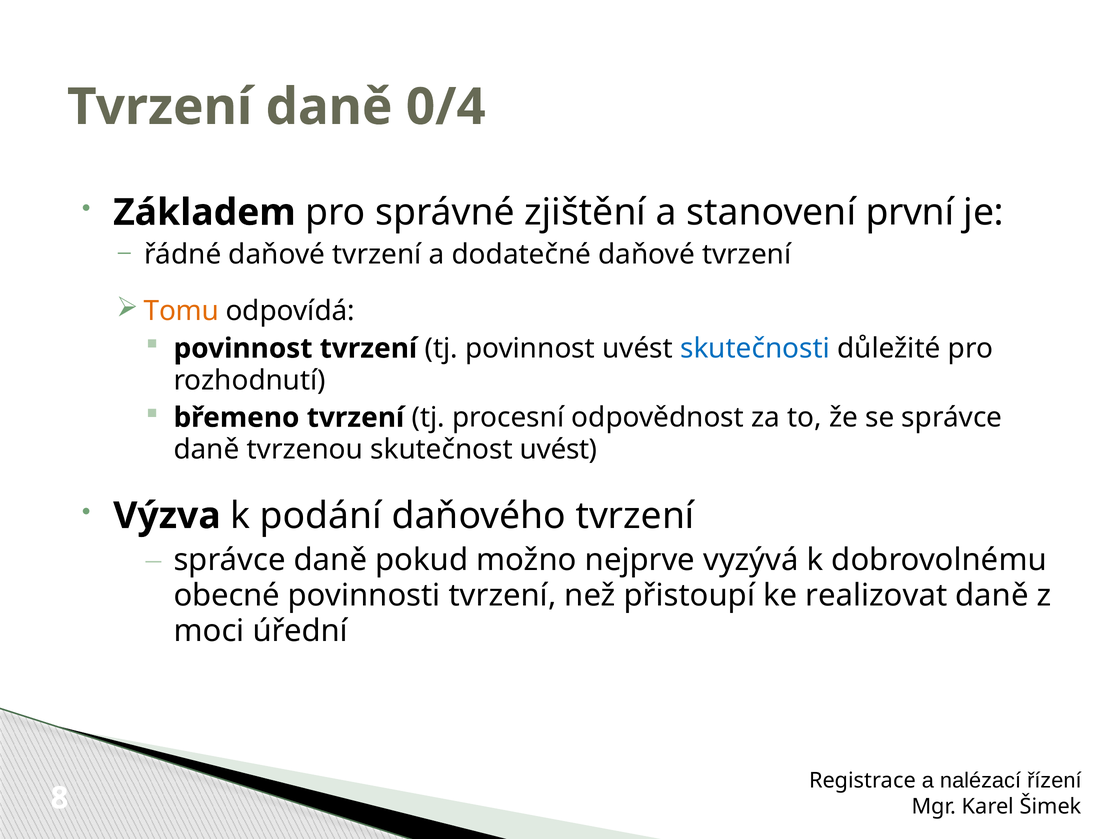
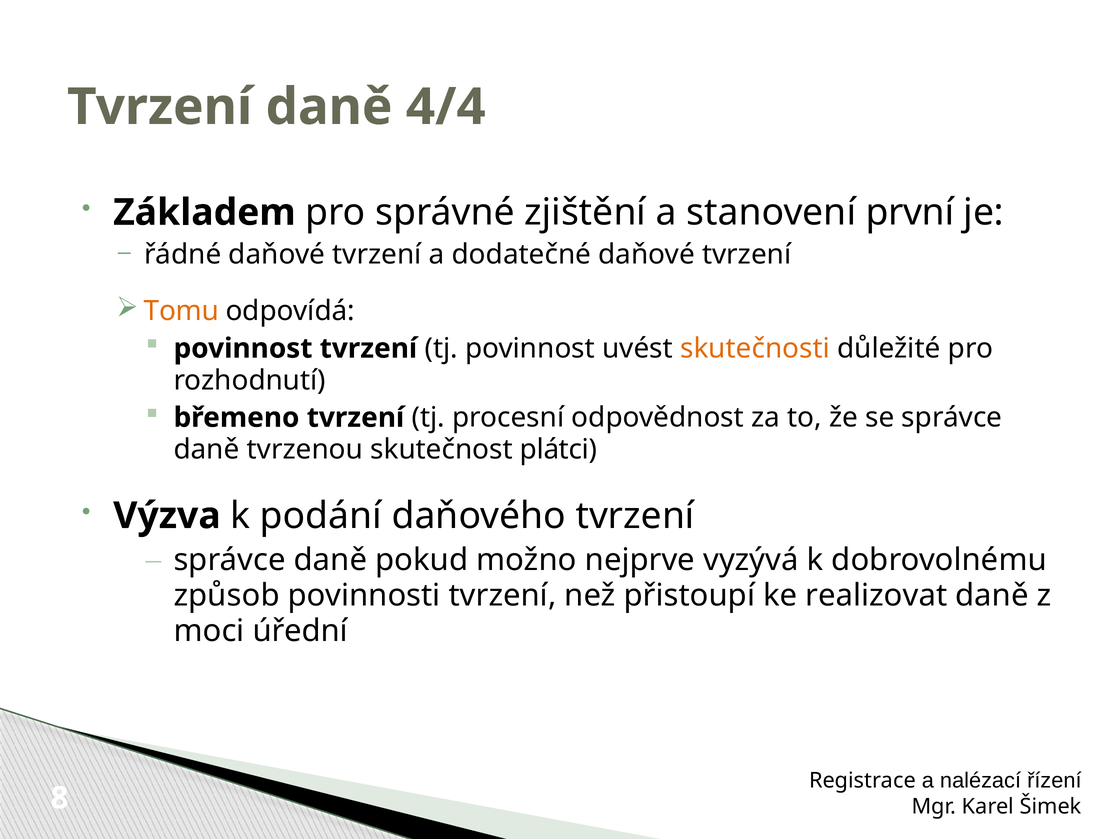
0/4: 0/4 -> 4/4
skutečnosti colour: blue -> orange
skutečnost uvést: uvést -> plátci
obecné: obecné -> způsob
